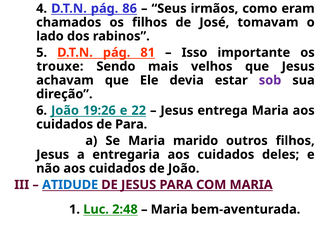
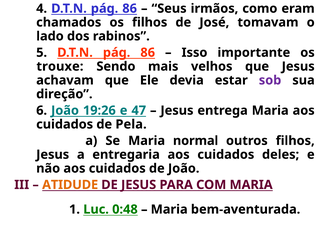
5 D.T.N pág 81: 81 -> 86
22: 22 -> 47
de Para: Para -> Pela
marido: marido -> normal
ATIDUDE colour: blue -> orange
2:48: 2:48 -> 0:48
